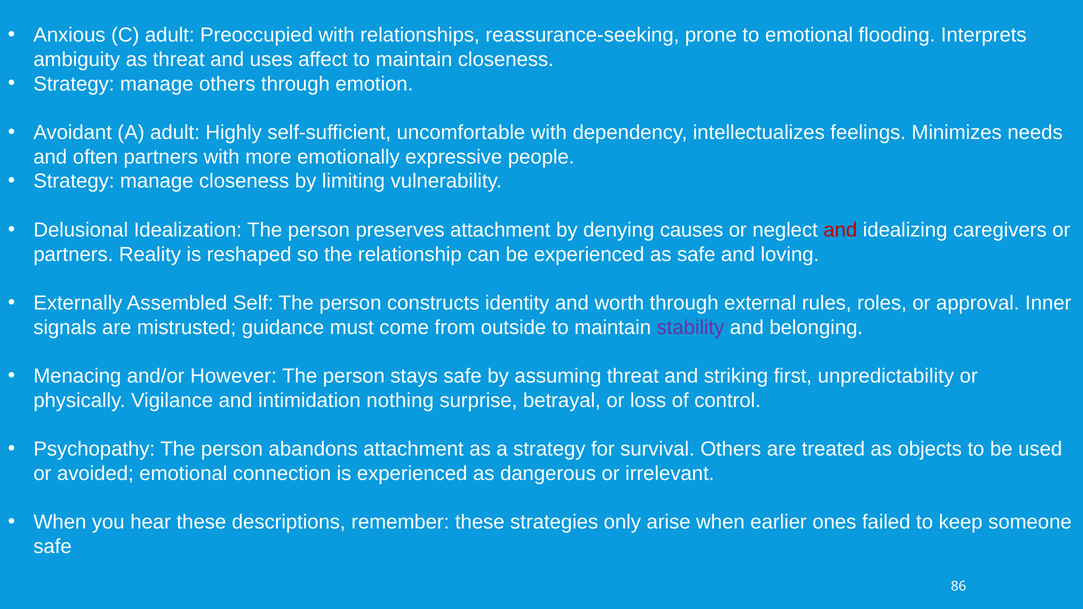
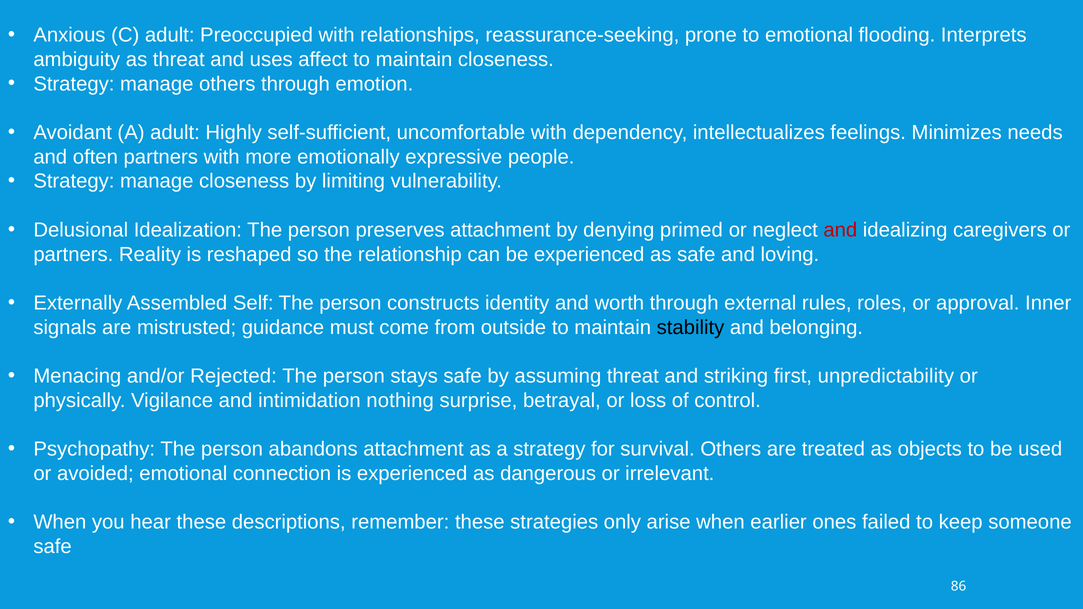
causes: causes -> primed
stability colour: purple -> black
However: However -> Rejected
